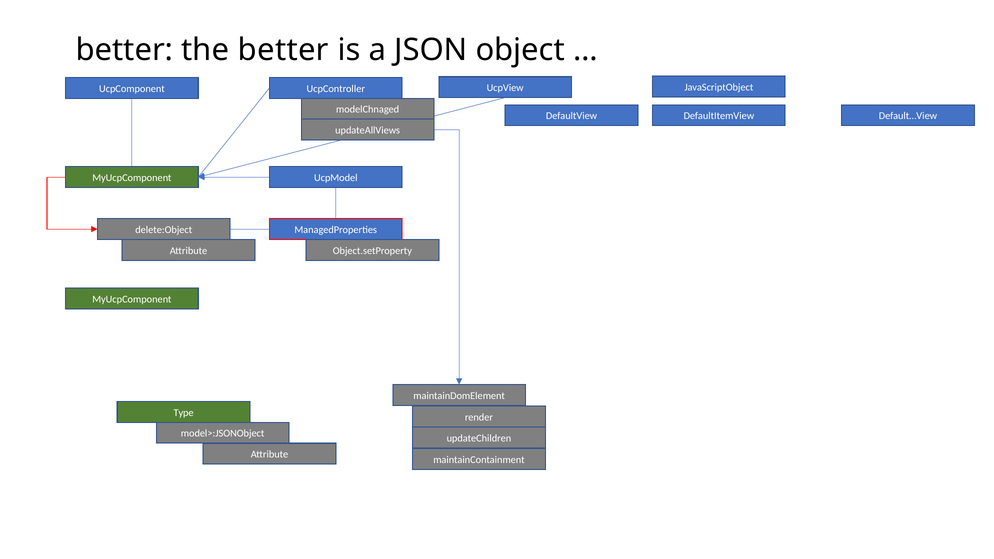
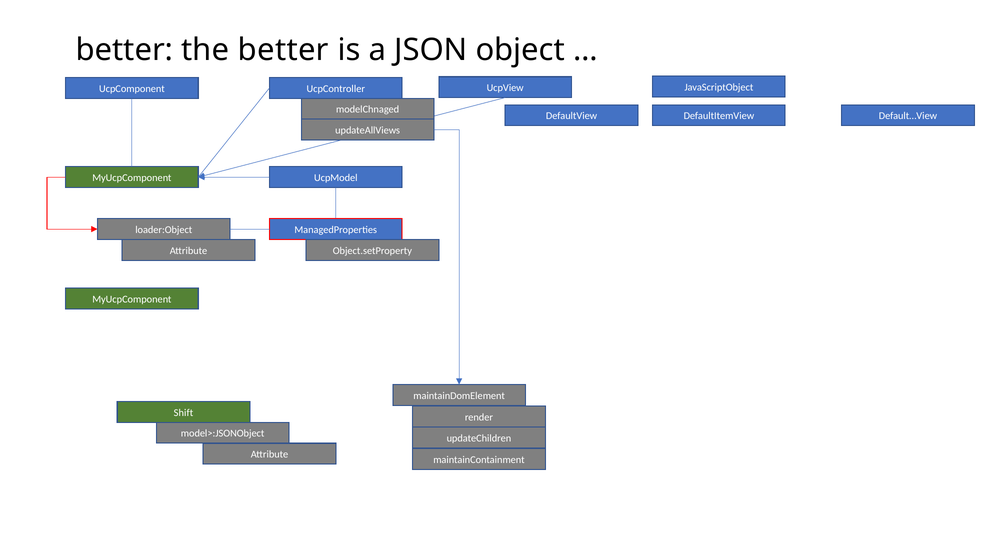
delete:Object: delete:Object -> loader:Object
Type: Type -> Shift
